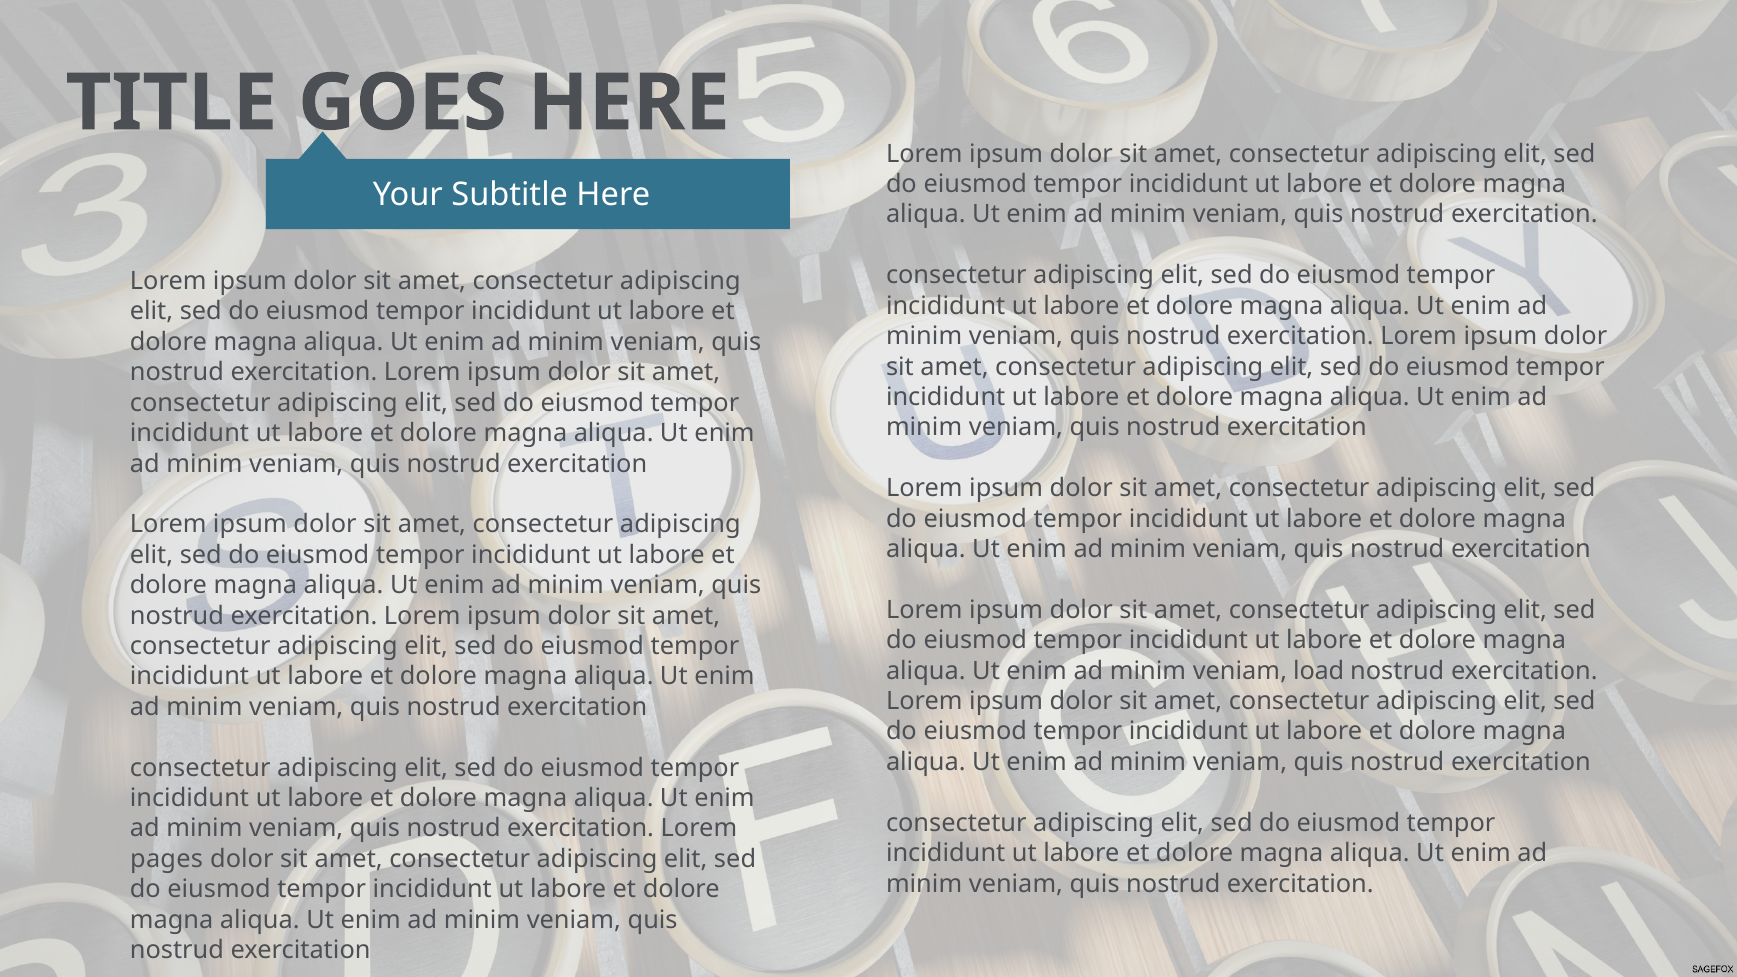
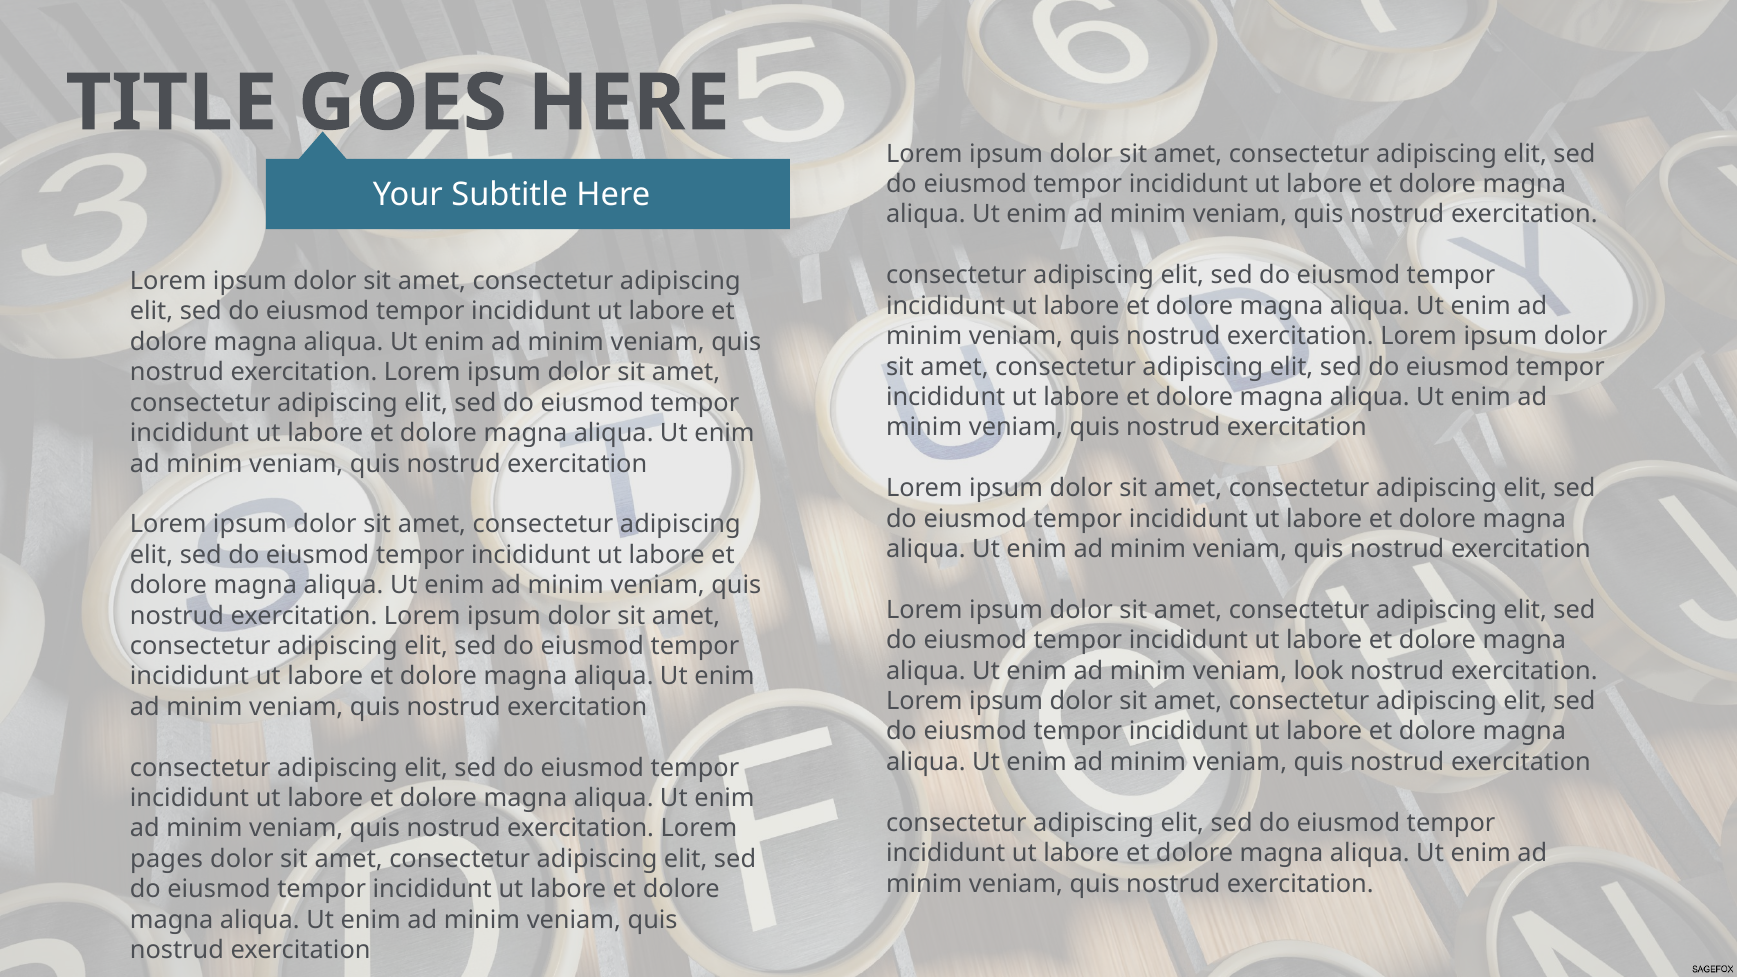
load: load -> look
